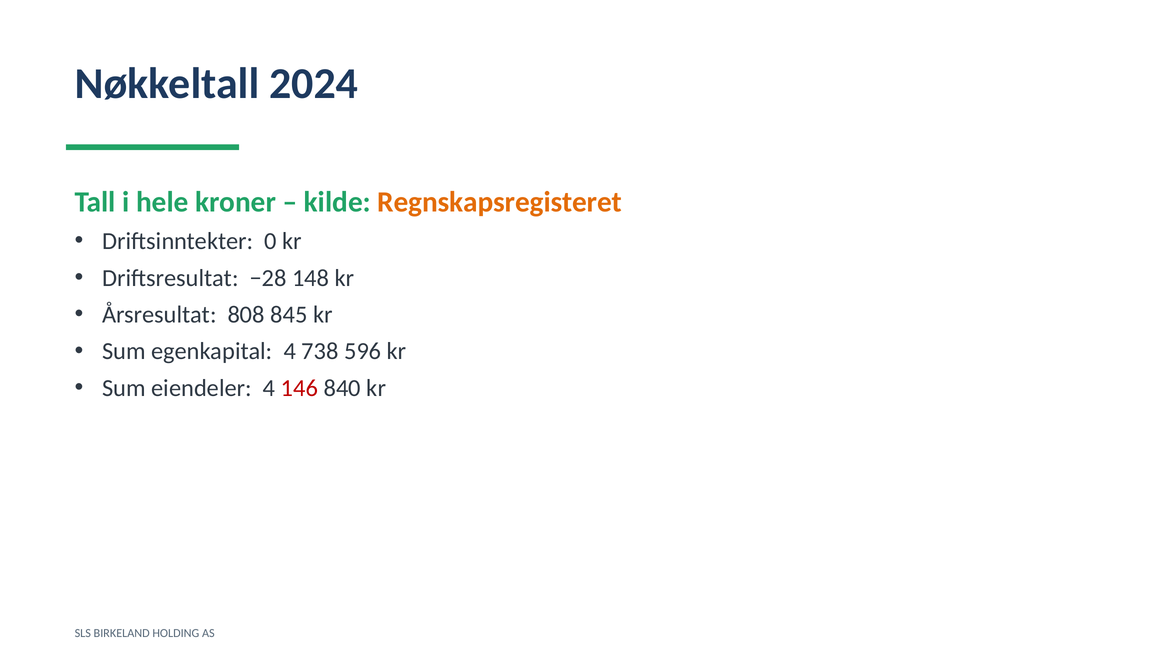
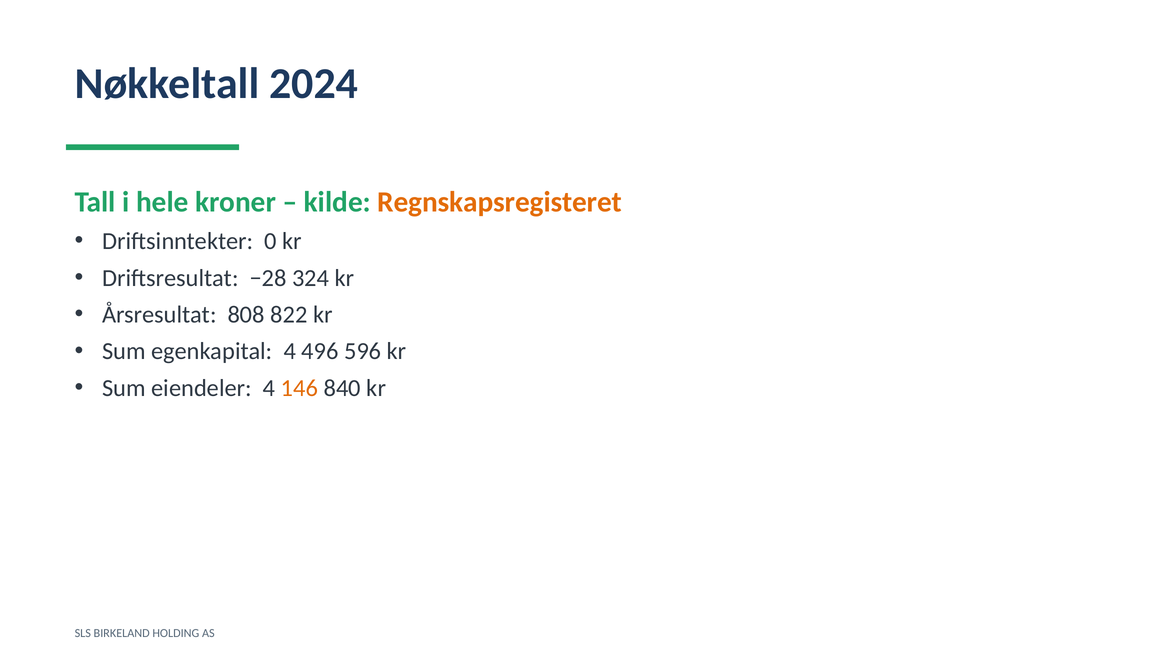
148: 148 -> 324
845: 845 -> 822
738: 738 -> 496
146 colour: red -> orange
